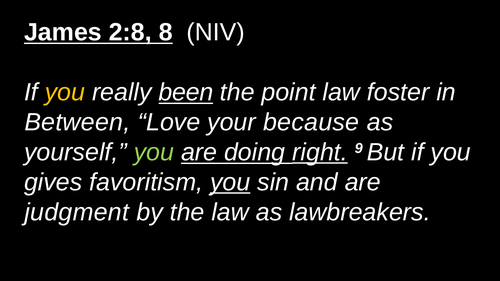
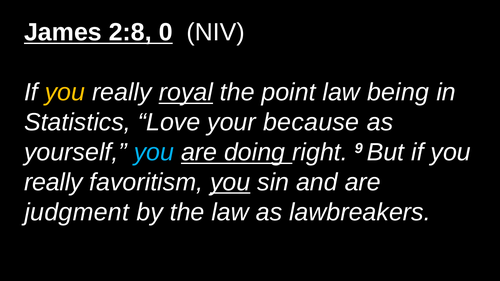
8: 8 -> 0
been: been -> royal
foster: foster -> being
Between: Between -> Statistics
you at (154, 152) colour: light green -> light blue
right underline: present -> none
gives at (53, 182): gives -> really
